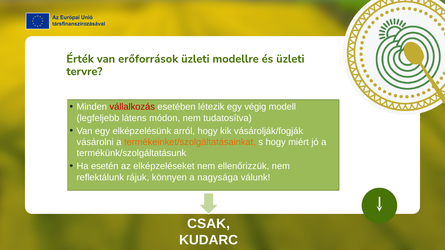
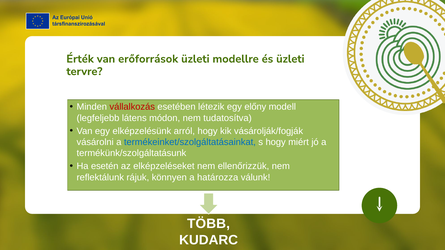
végig: végig -> előny
termékeinket/szolgáltatásainkat colour: orange -> blue
nagysága: nagysága -> határozza
CSAK: CSAK -> TÖBB
